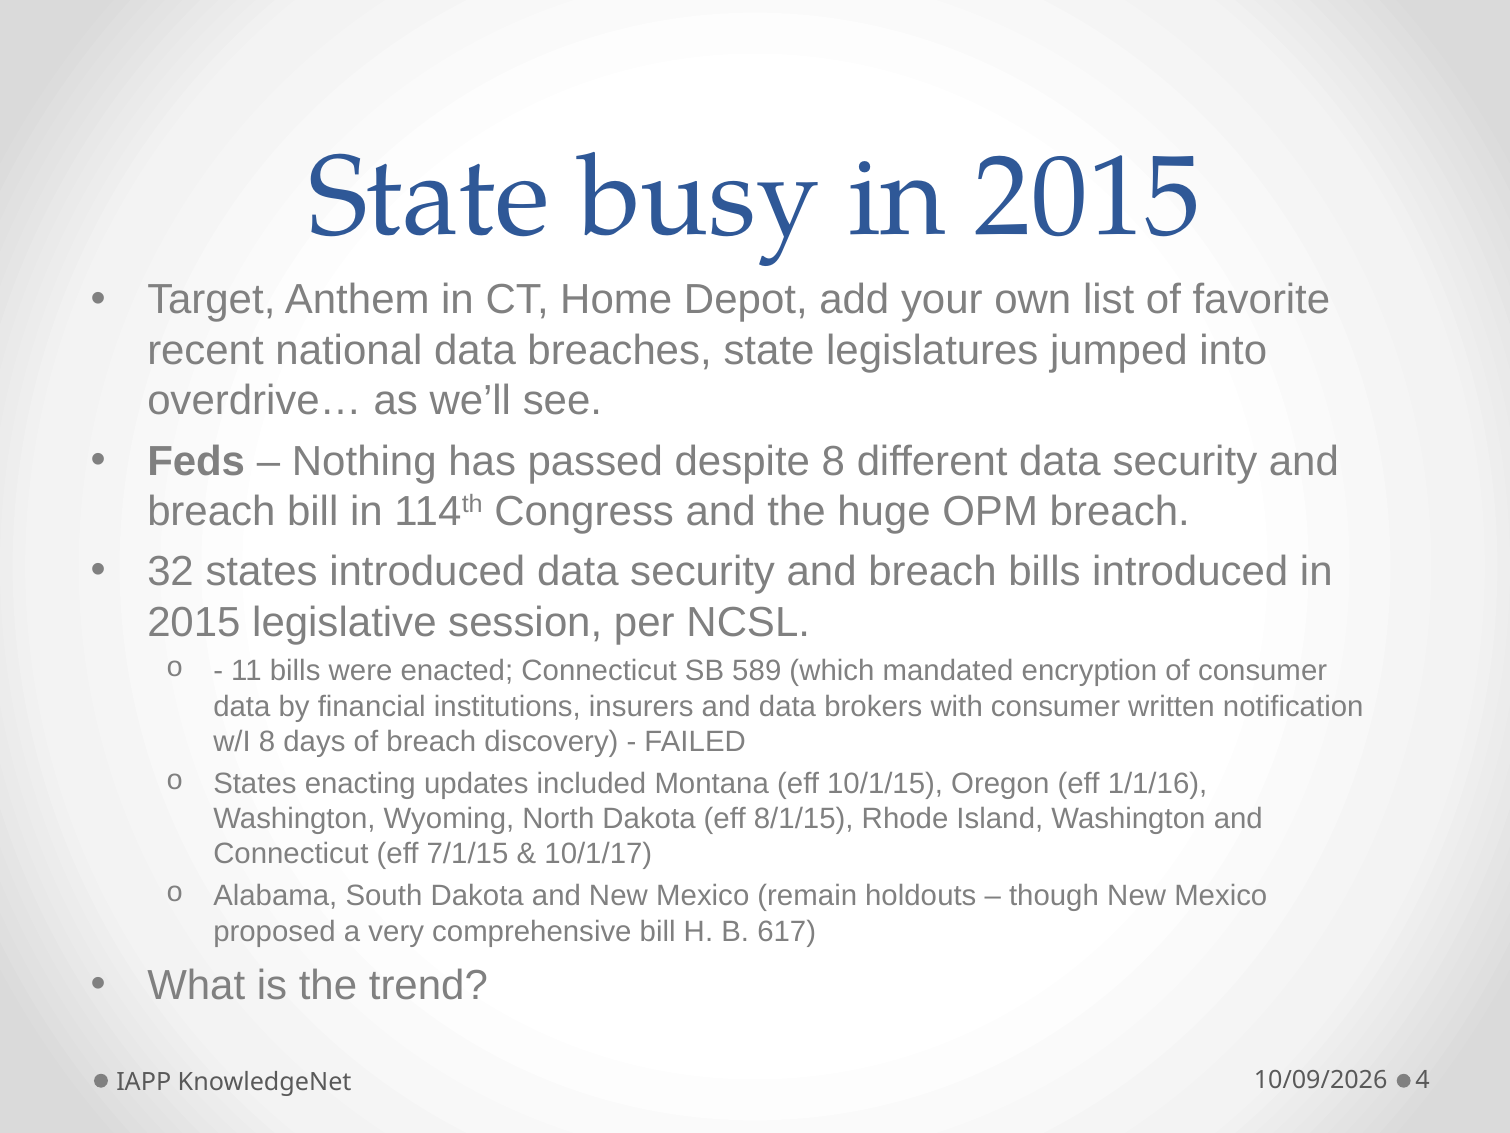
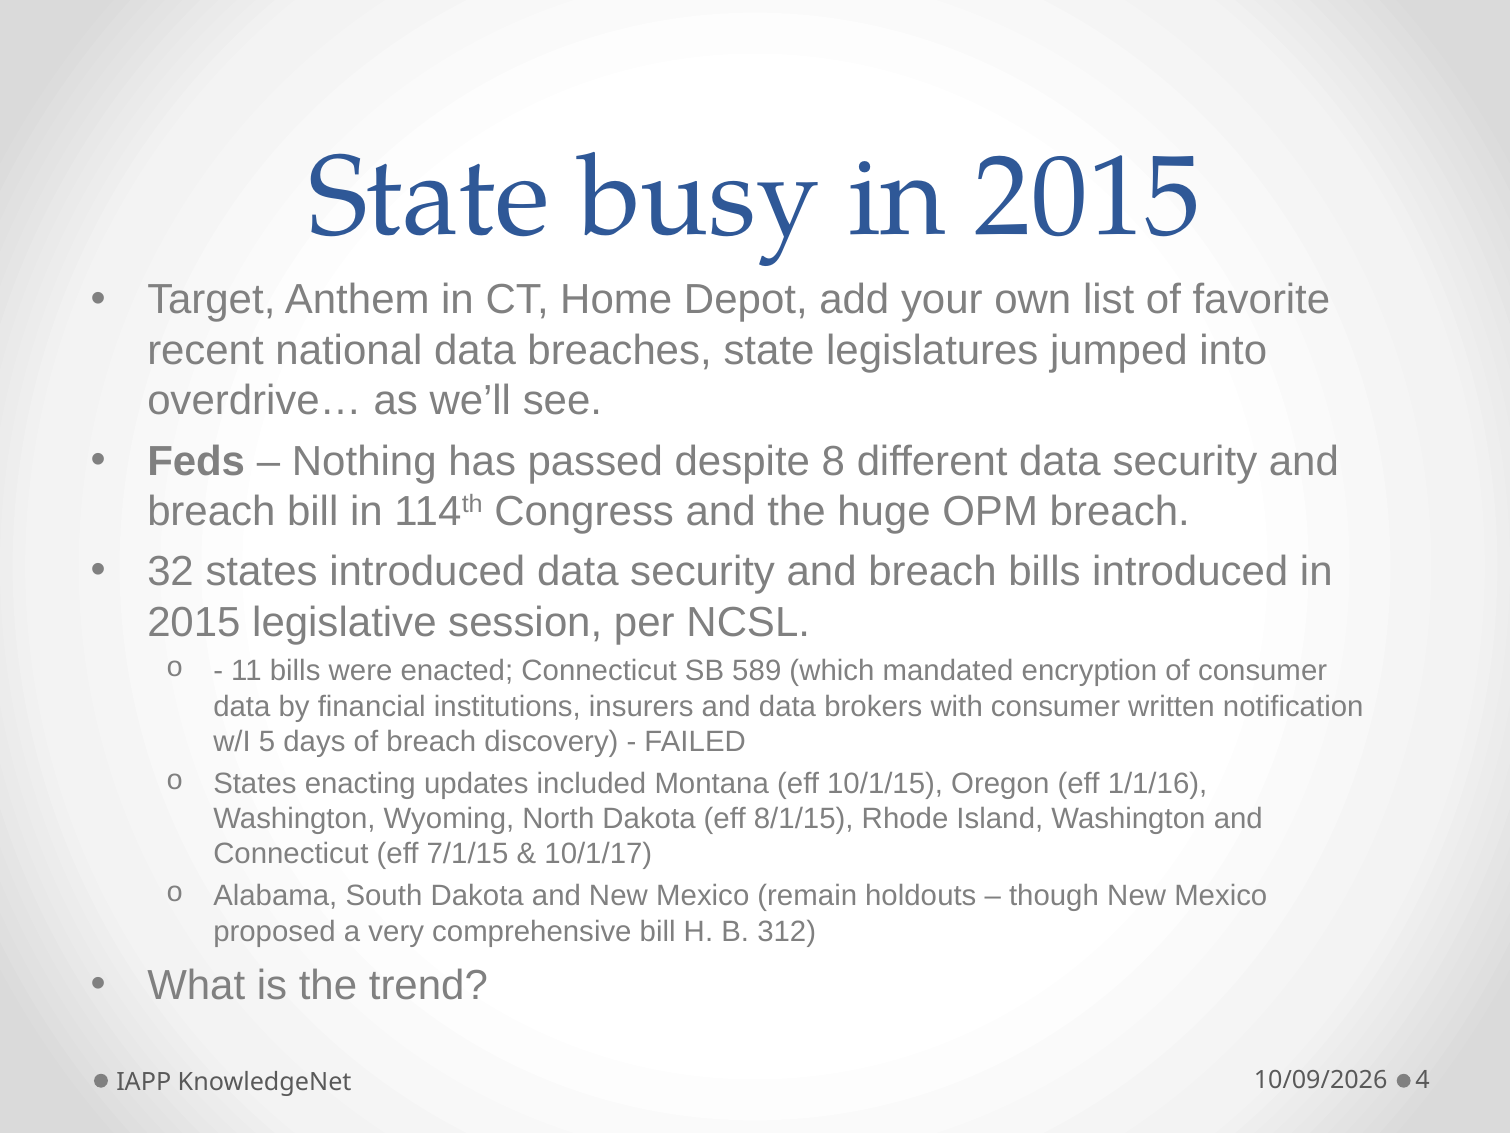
w/I 8: 8 -> 5
617: 617 -> 312
